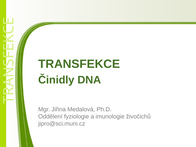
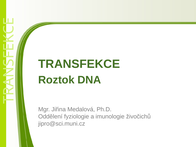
Činidly: Činidly -> Roztok
